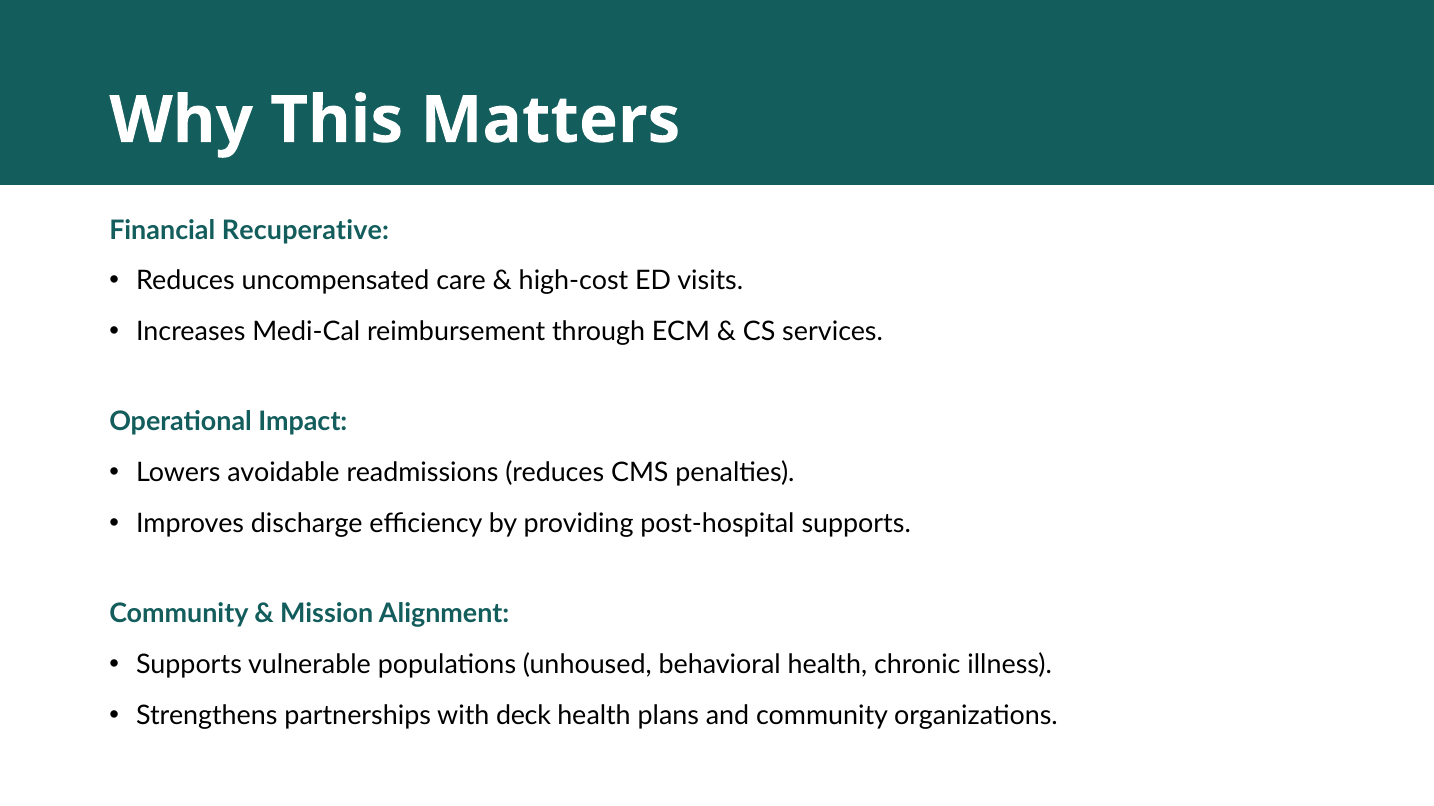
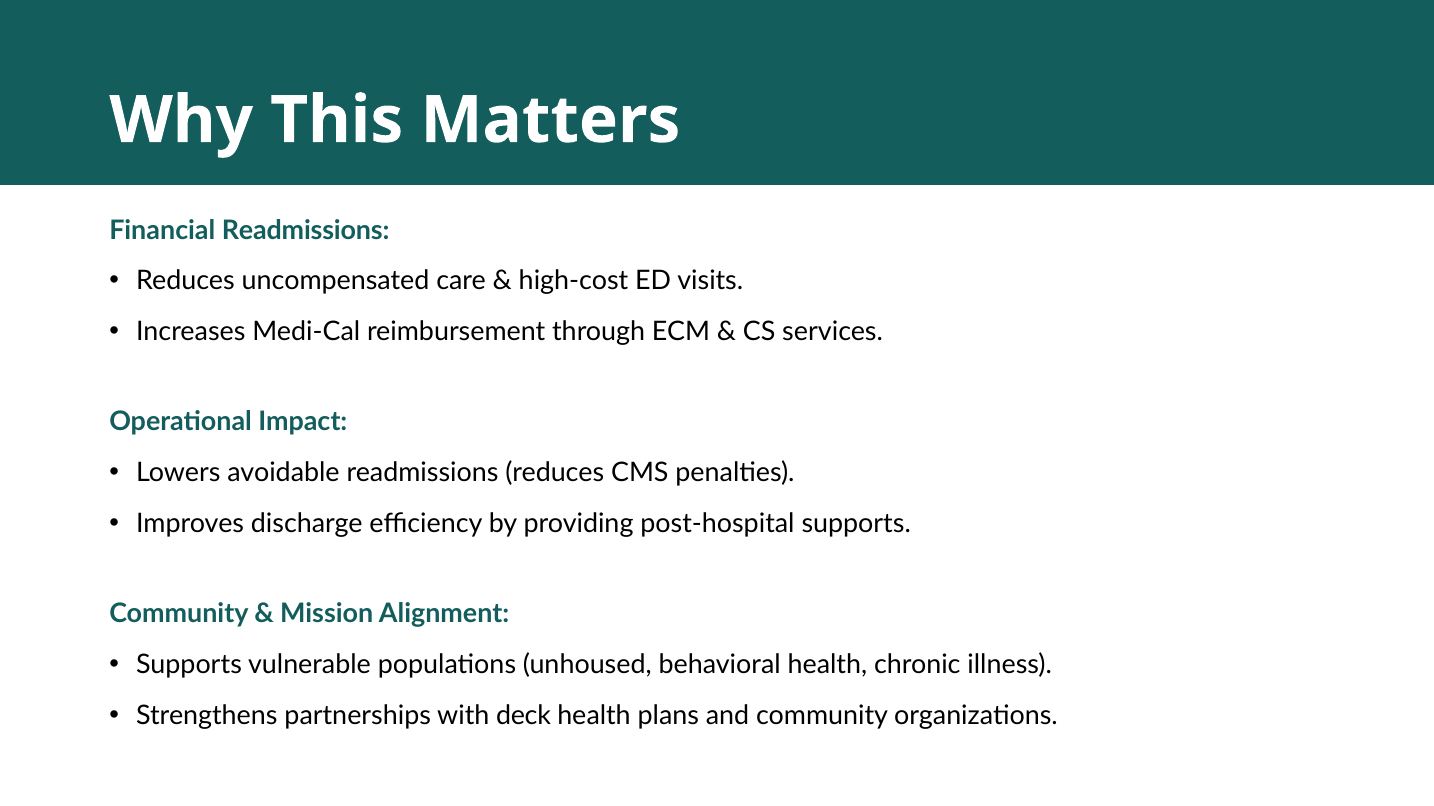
Financial Recuperative: Recuperative -> Readmissions
